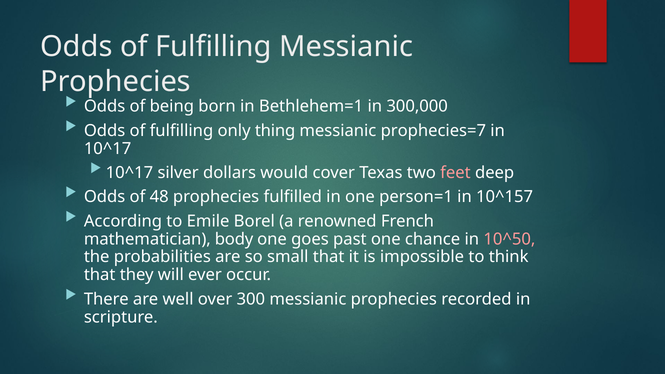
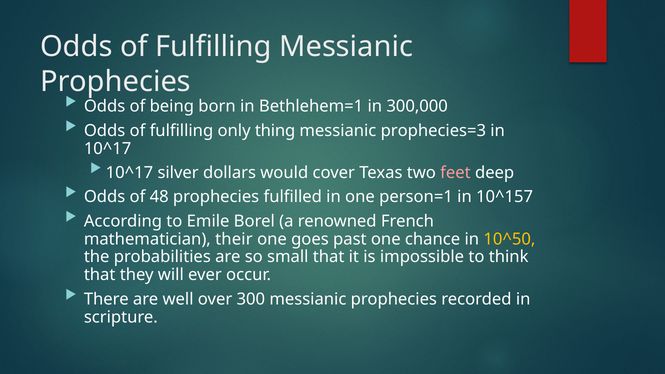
prophecies=7: prophecies=7 -> prophecies=3
body: body -> their
10^50 colour: pink -> yellow
